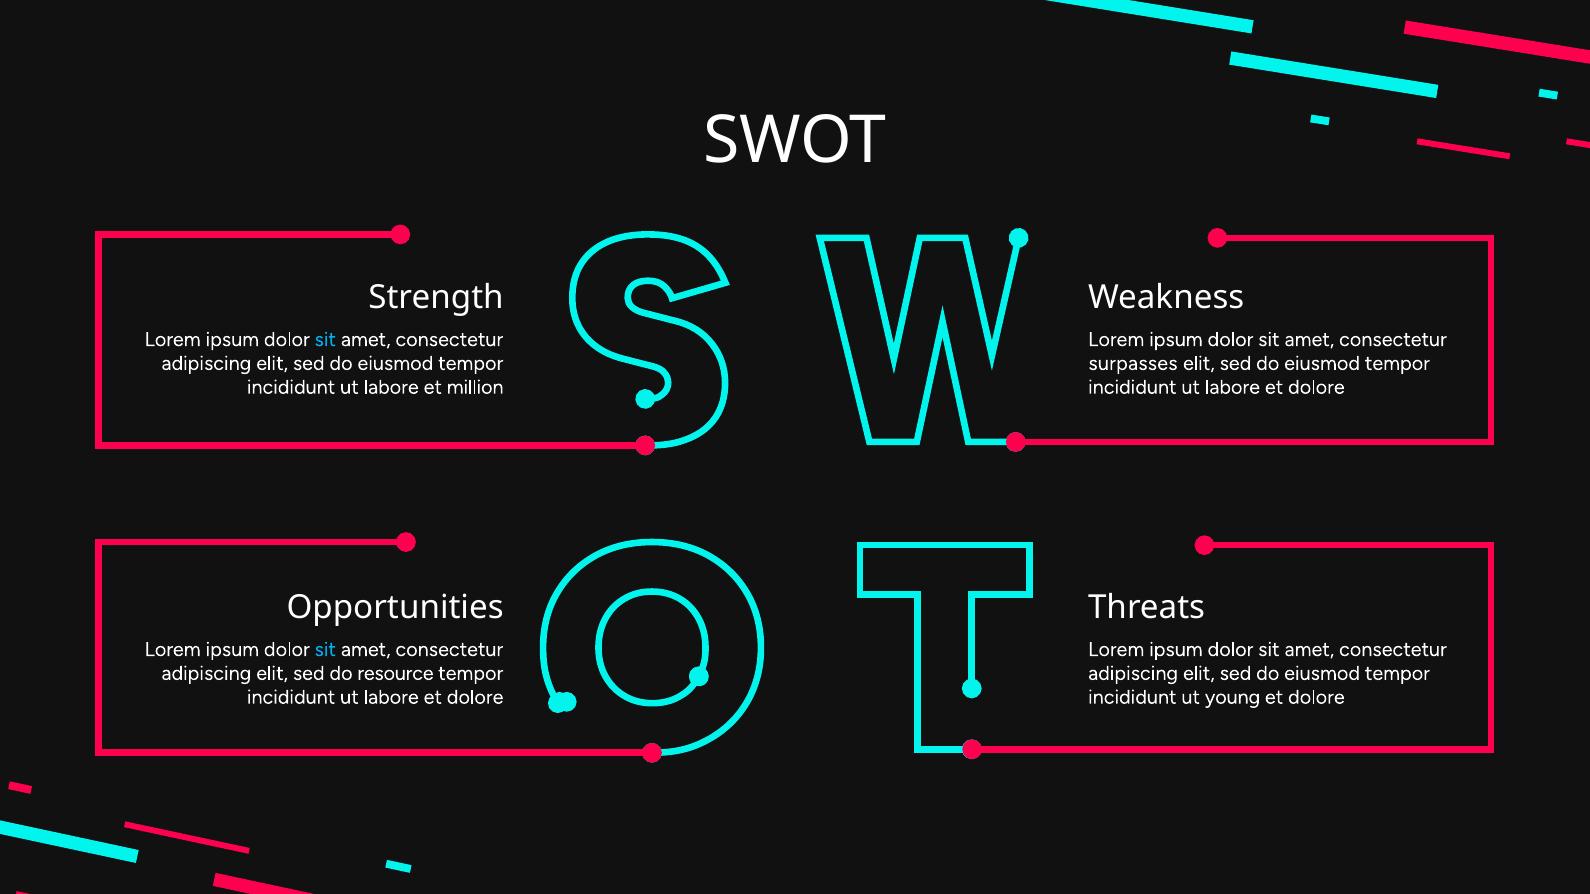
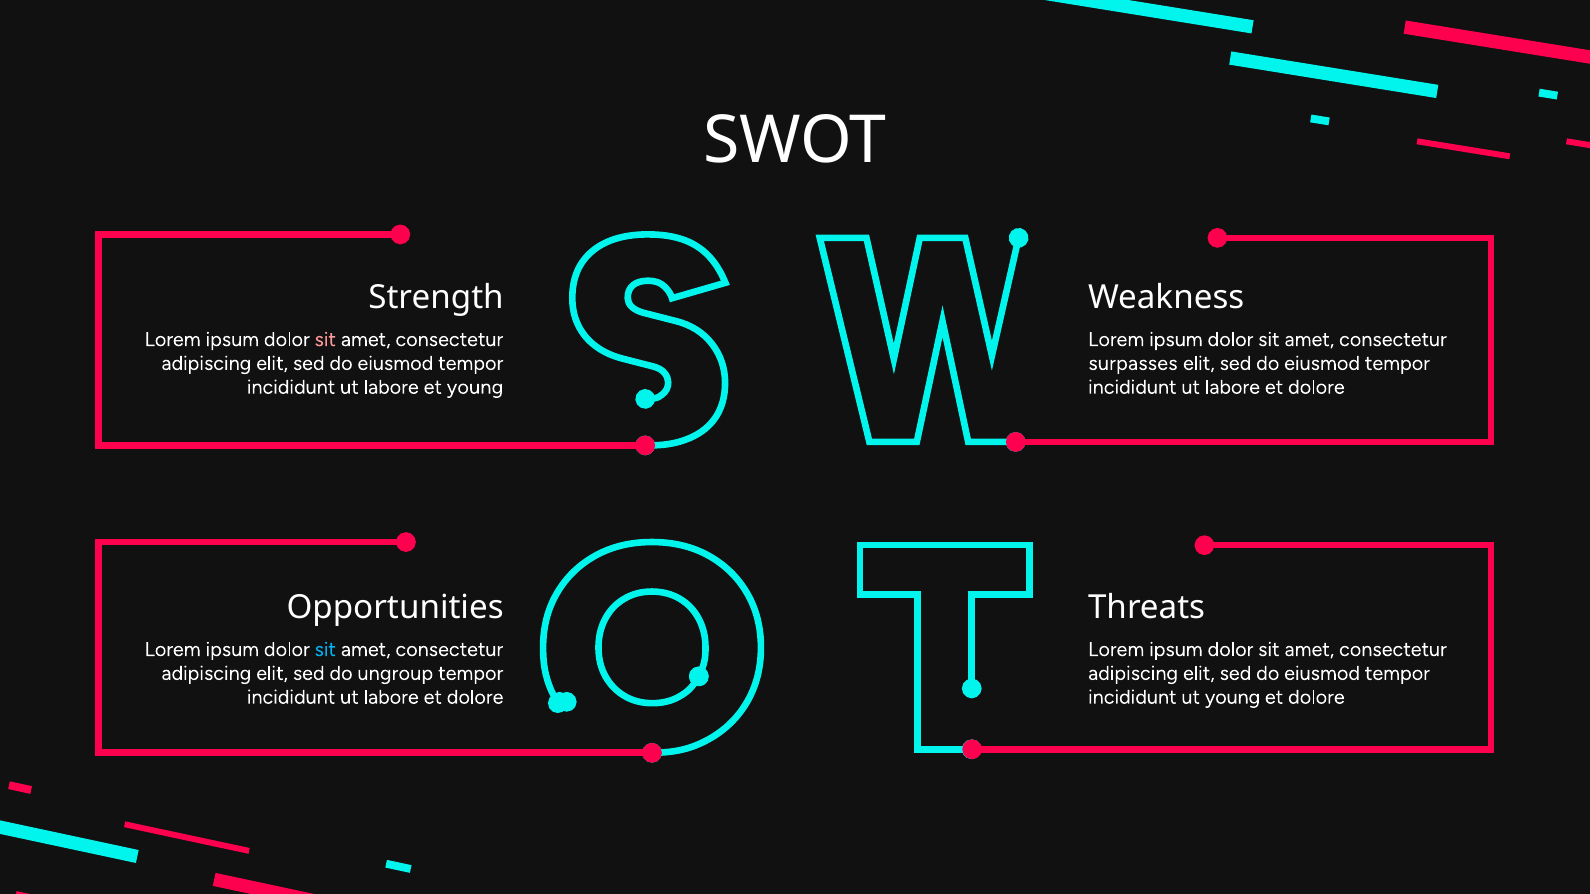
sit at (325, 340) colour: light blue -> pink
et million: million -> young
resource: resource -> ungroup
